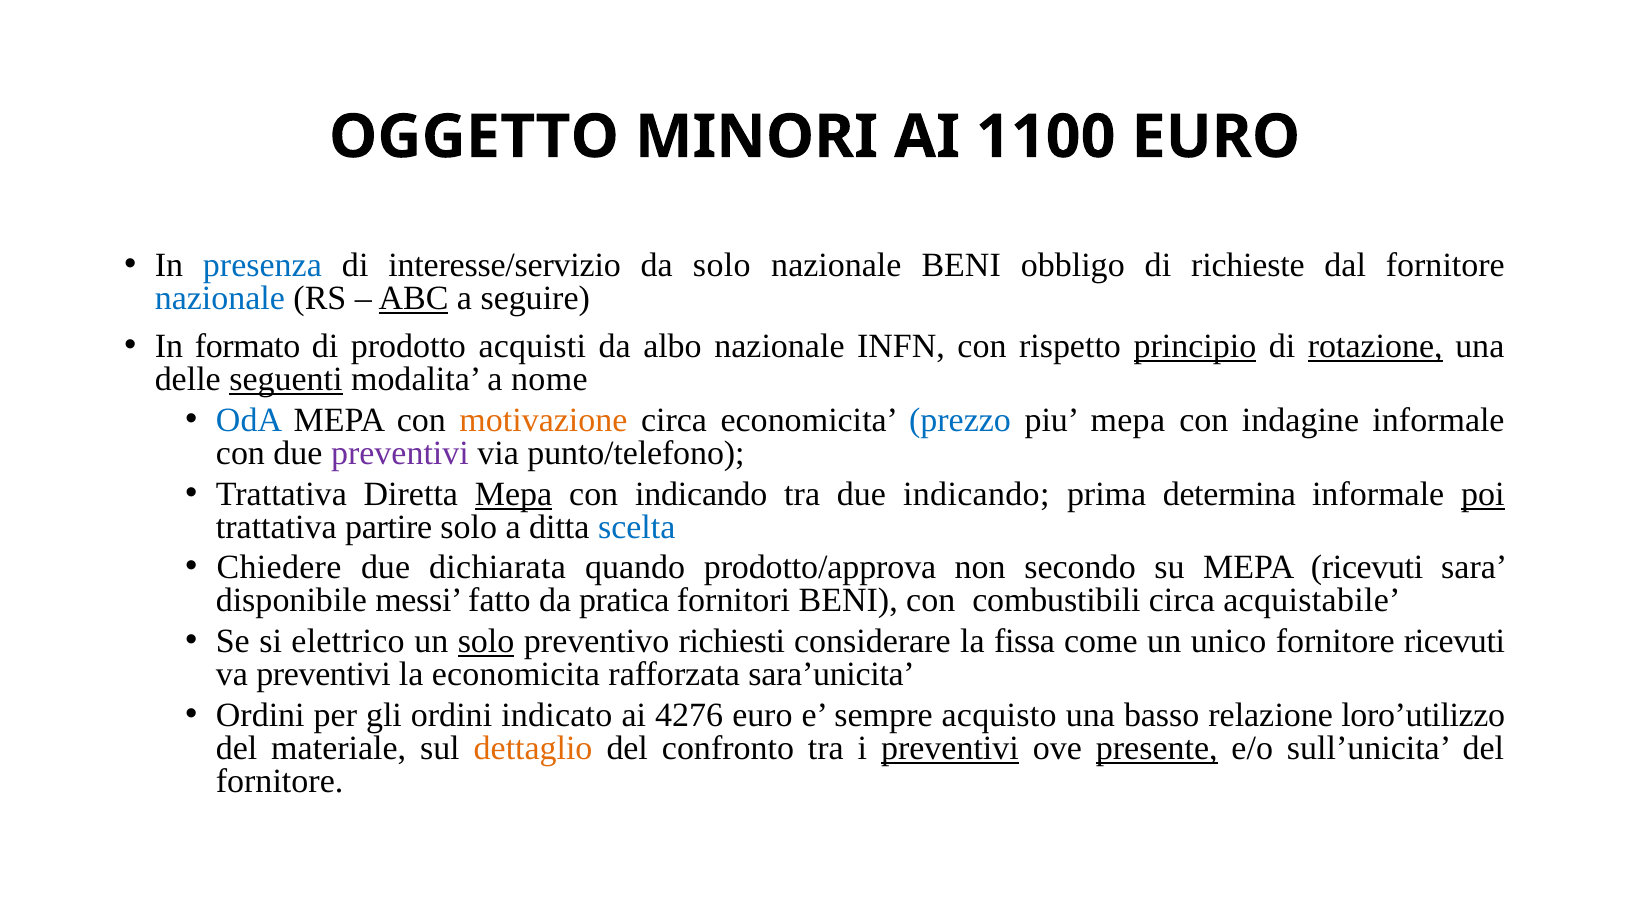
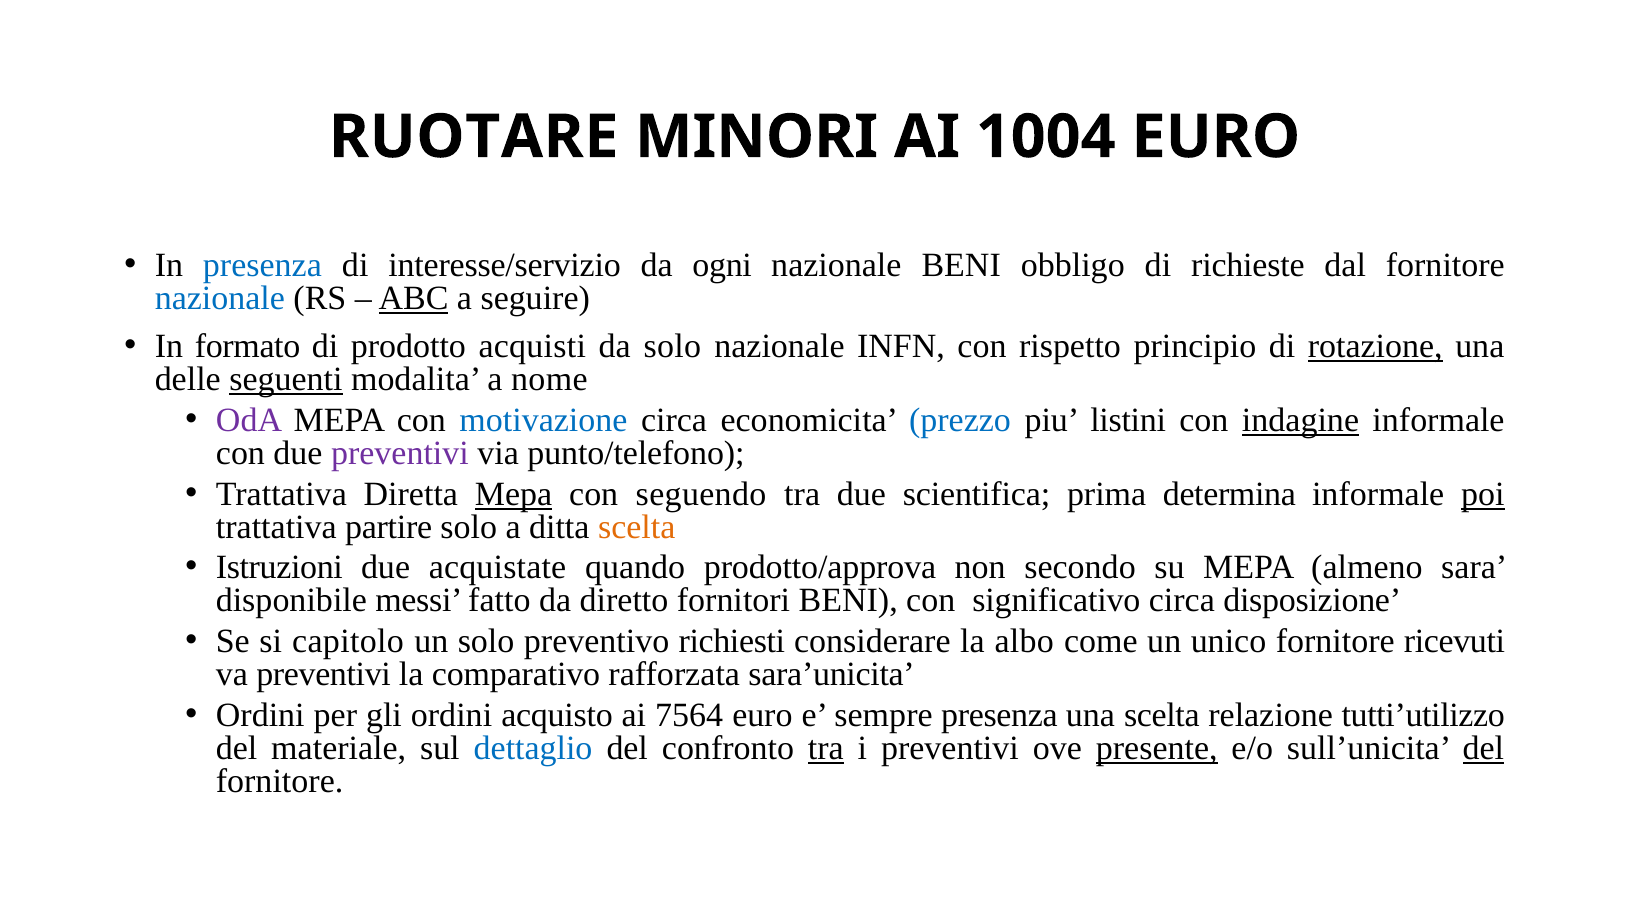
OGGETTO: OGGETTO -> RUOTARE
1100: 1100 -> 1004
da solo: solo -> ogni
da albo: albo -> solo
principio underline: present -> none
OdA colour: blue -> purple
motivazione colour: orange -> blue
piu mepa: mepa -> listini
indagine underline: none -> present
con indicando: indicando -> seguendo
due indicando: indicando -> scientifica
scelta at (637, 527) colour: blue -> orange
Chiedere: Chiedere -> Istruzioni
dichiarata: dichiarata -> acquistate
MEPA ricevuti: ricevuti -> almeno
pratica: pratica -> diretto
combustibili: combustibili -> significativo
acquistabile: acquistabile -> disposizione
elettrico: elettrico -> capitolo
solo at (486, 641) underline: present -> none
fissa: fissa -> albo
la economicita: economicita -> comparativo
indicato: indicato -> acquisto
4276: 4276 -> 7564
sempre acquisto: acquisto -> presenza
una basso: basso -> scelta
loro’utilizzo: loro’utilizzo -> tutti’utilizzo
dettaglio colour: orange -> blue
tra at (826, 748) underline: none -> present
preventivi at (950, 748) underline: present -> none
del at (1483, 748) underline: none -> present
